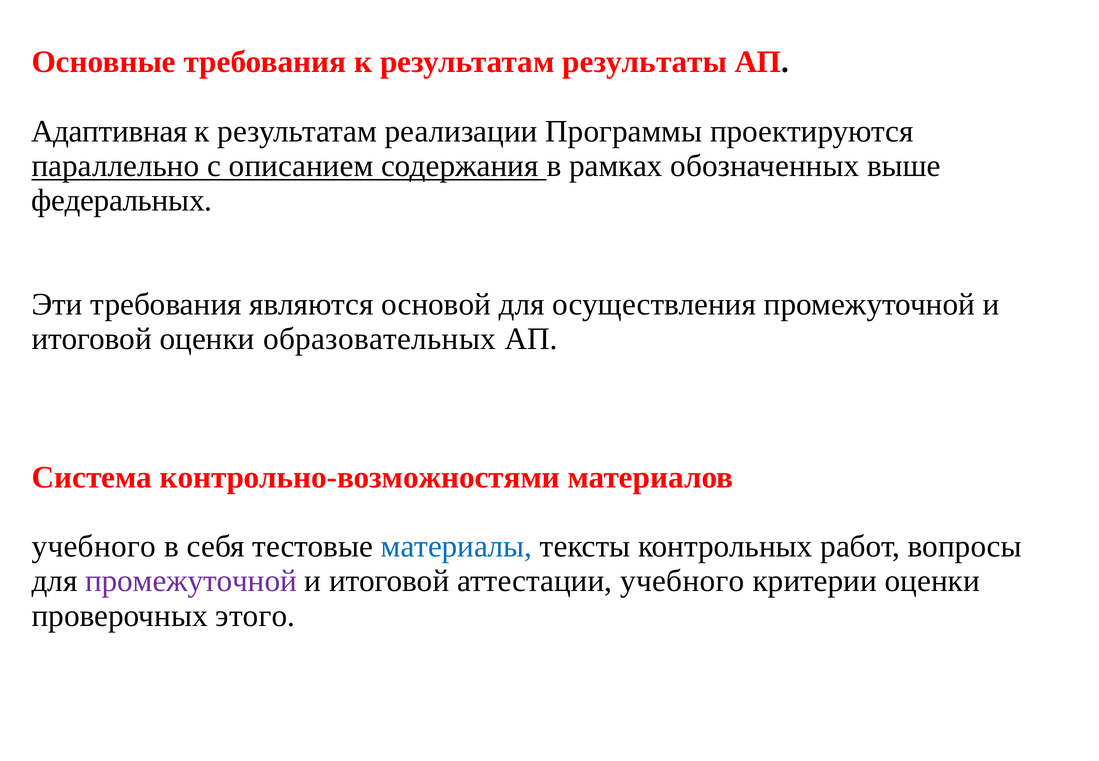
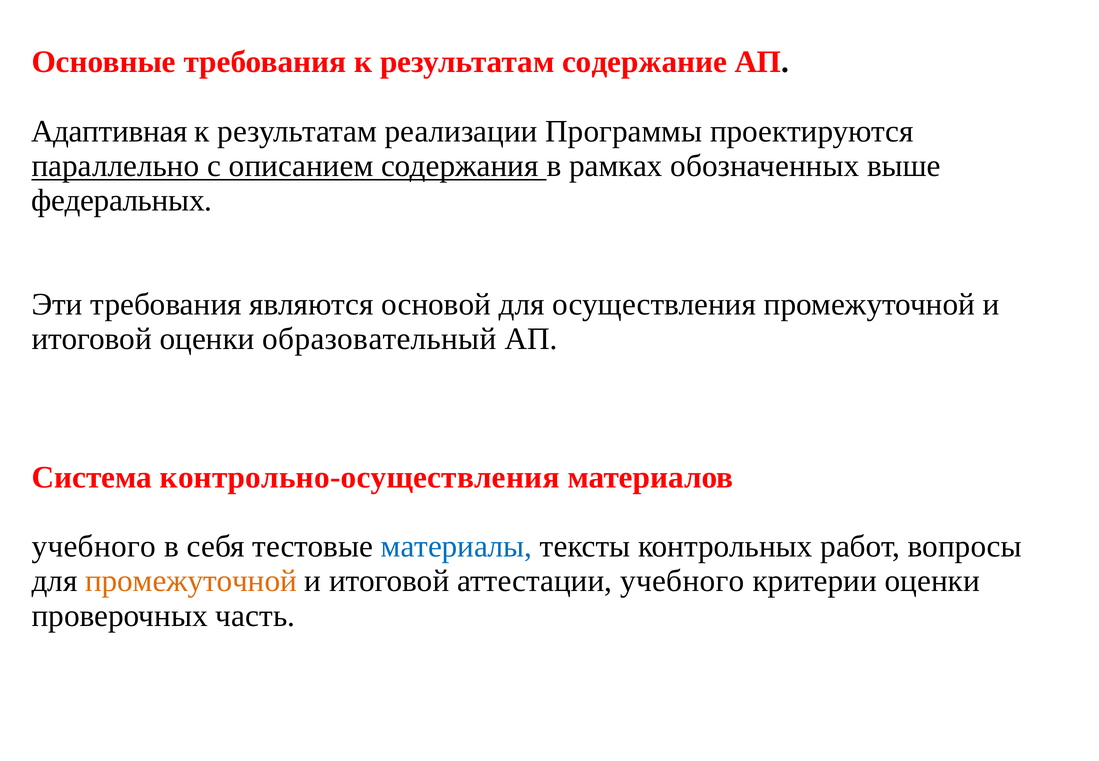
результаты: результаты -> содержание
образовательных: образовательных -> образовательный
контрольно-возможностями: контрольно-возможностями -> контрольно-осуществления
промежуточной at (191, 581) colour: purple -> orange
этого: этого -> часть
